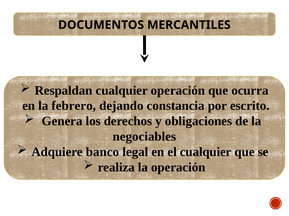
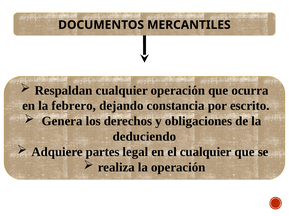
negociables: negociables -> deduciendo
banco: banco -> partes
